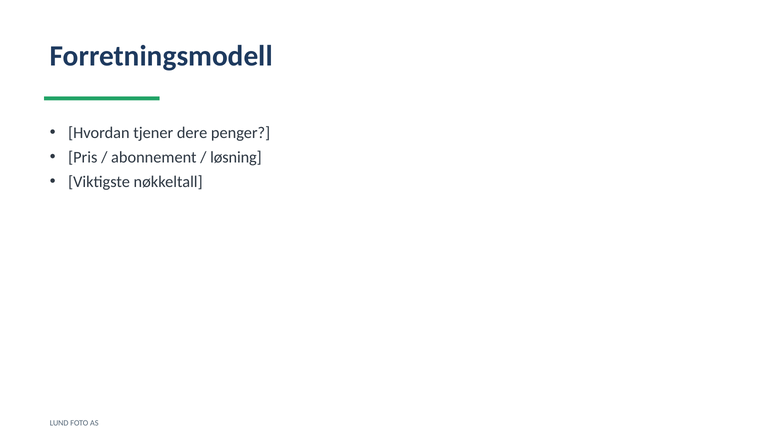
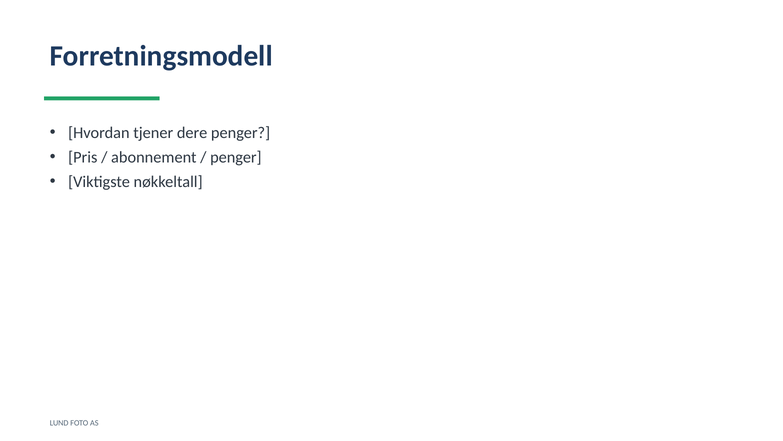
løsning at (236, 157): løsning -> penger
